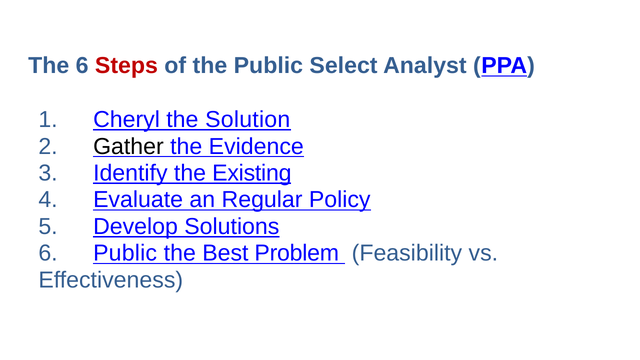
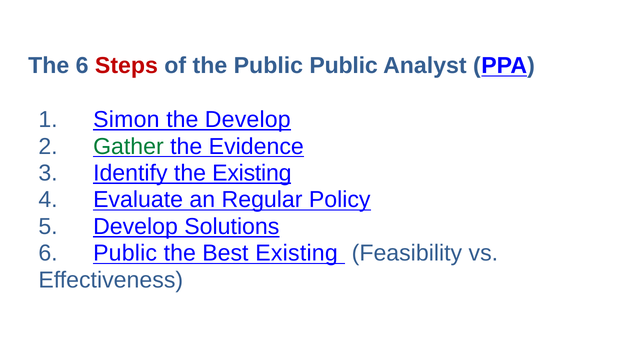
Public Select: Select -> Public
Cheryl: Cheryl -> Simon
the Solution: Solution -> Develop
Gather colour: black -> green
Best Problem: Problem -> Existing
